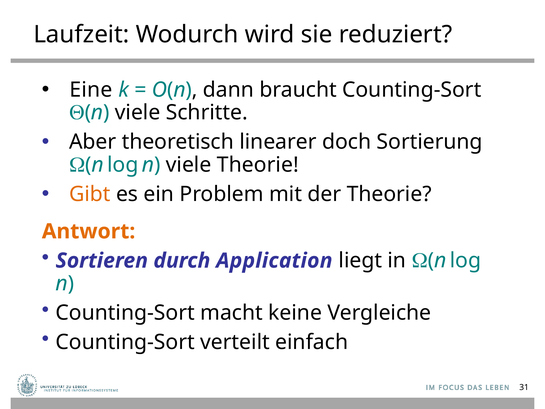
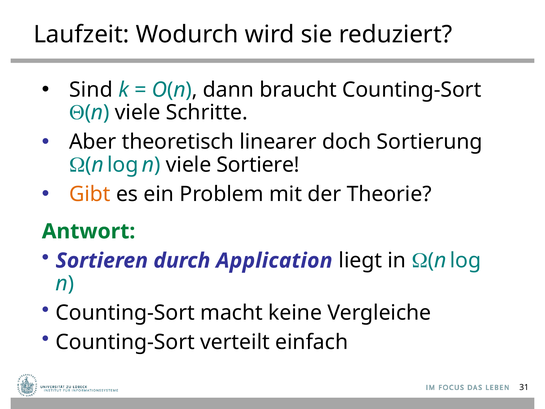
Eine: Eine -> Sind
viele Theorie: Theorie -> Sortiere
Antwort colour: orange -> green
